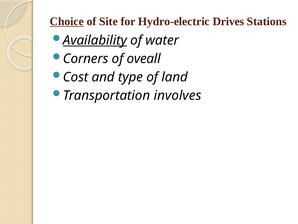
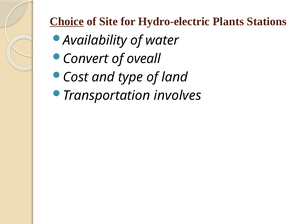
Drives: Drives -> Plants
Availability underline: present -> none
Corners: Corners -> Convert
